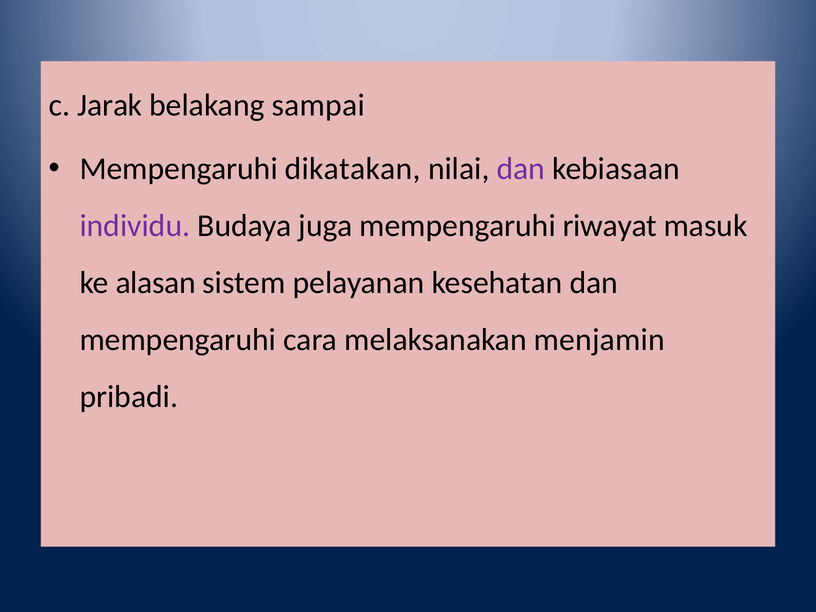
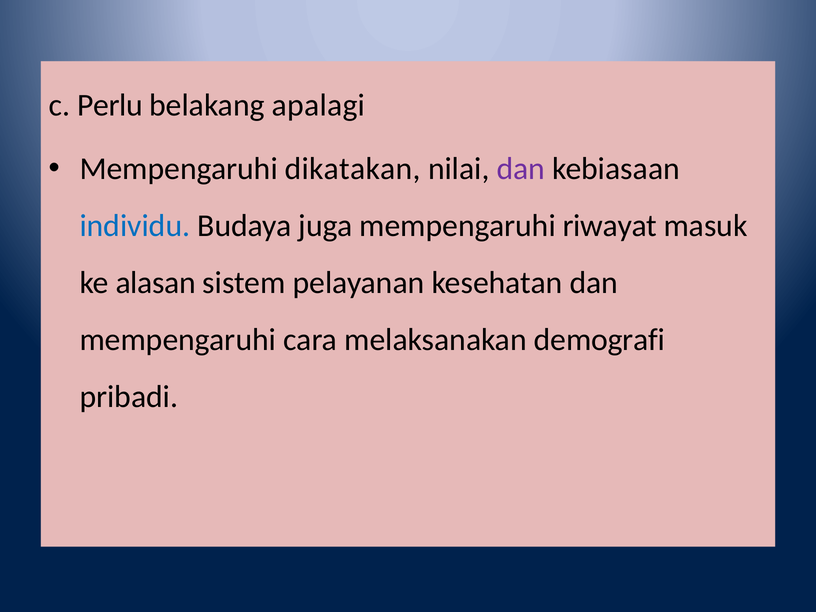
Jarak: Jarak -> Perlu
sampai: sampai -> apalagi
individu colour: purple -> blue
menjamin: menjamin -> demografi
